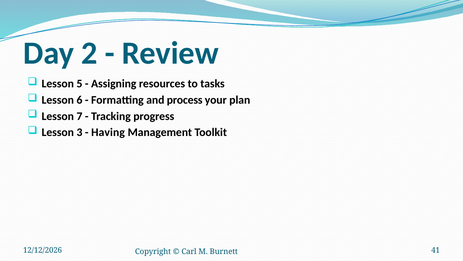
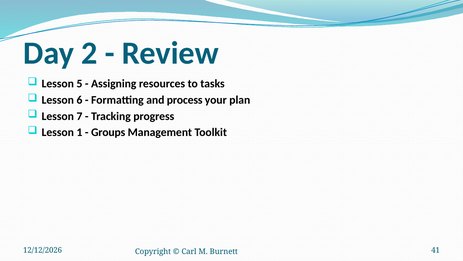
3: 3 -> 1
Having: Having -> Groups
